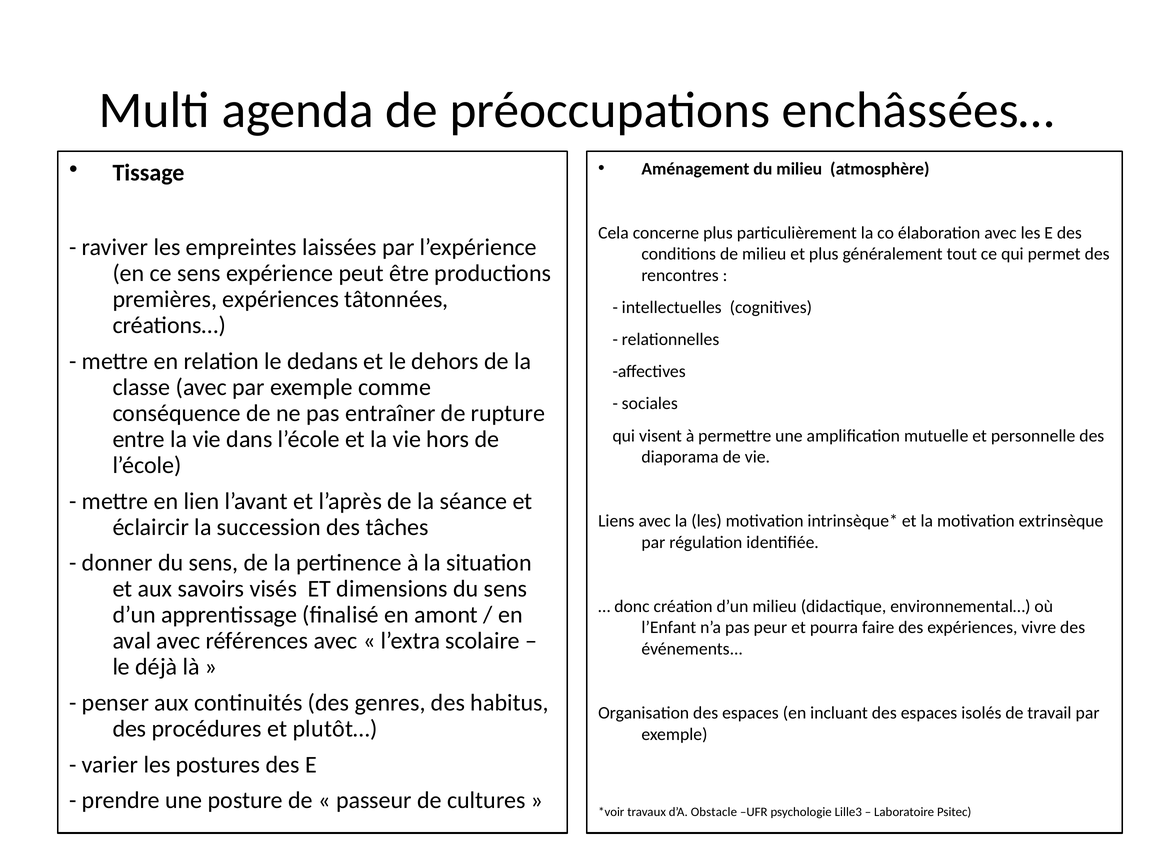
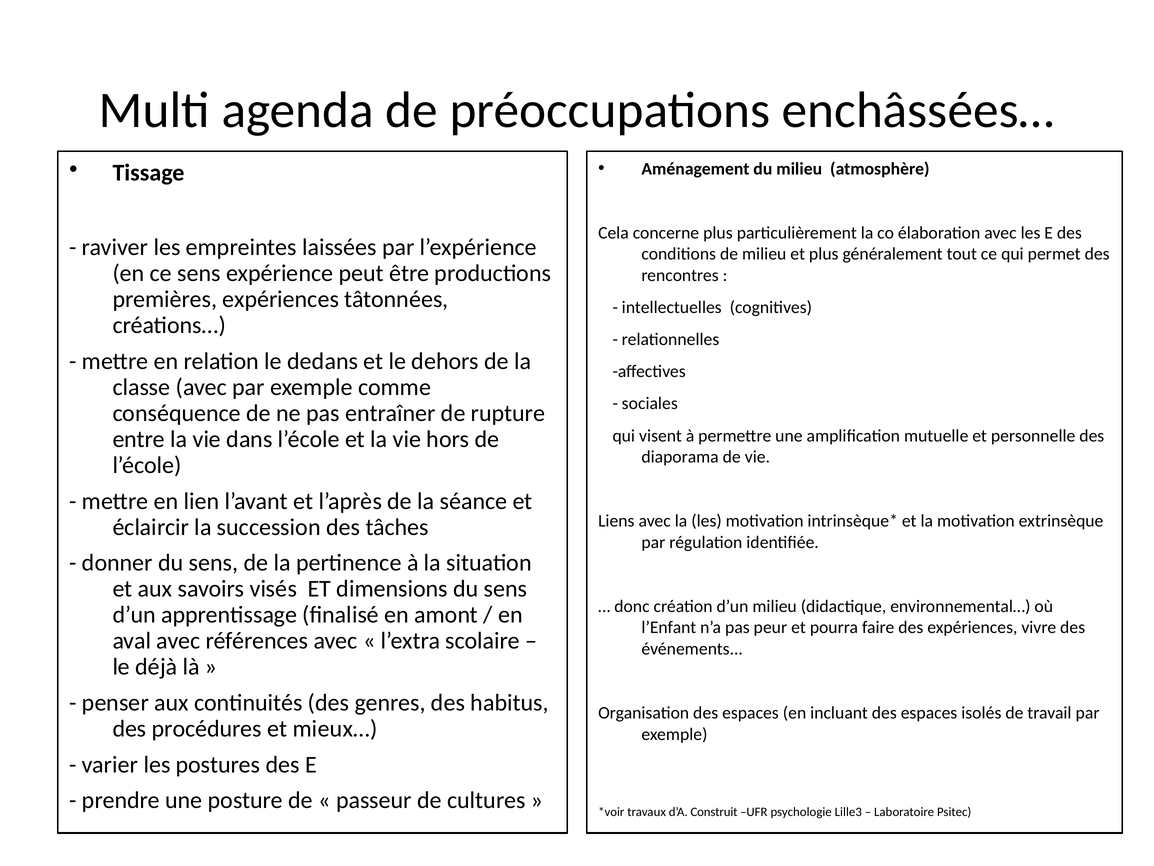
plutôt…: plutôt… -> mieux…
Obstacle: Obstacle -> Construit
